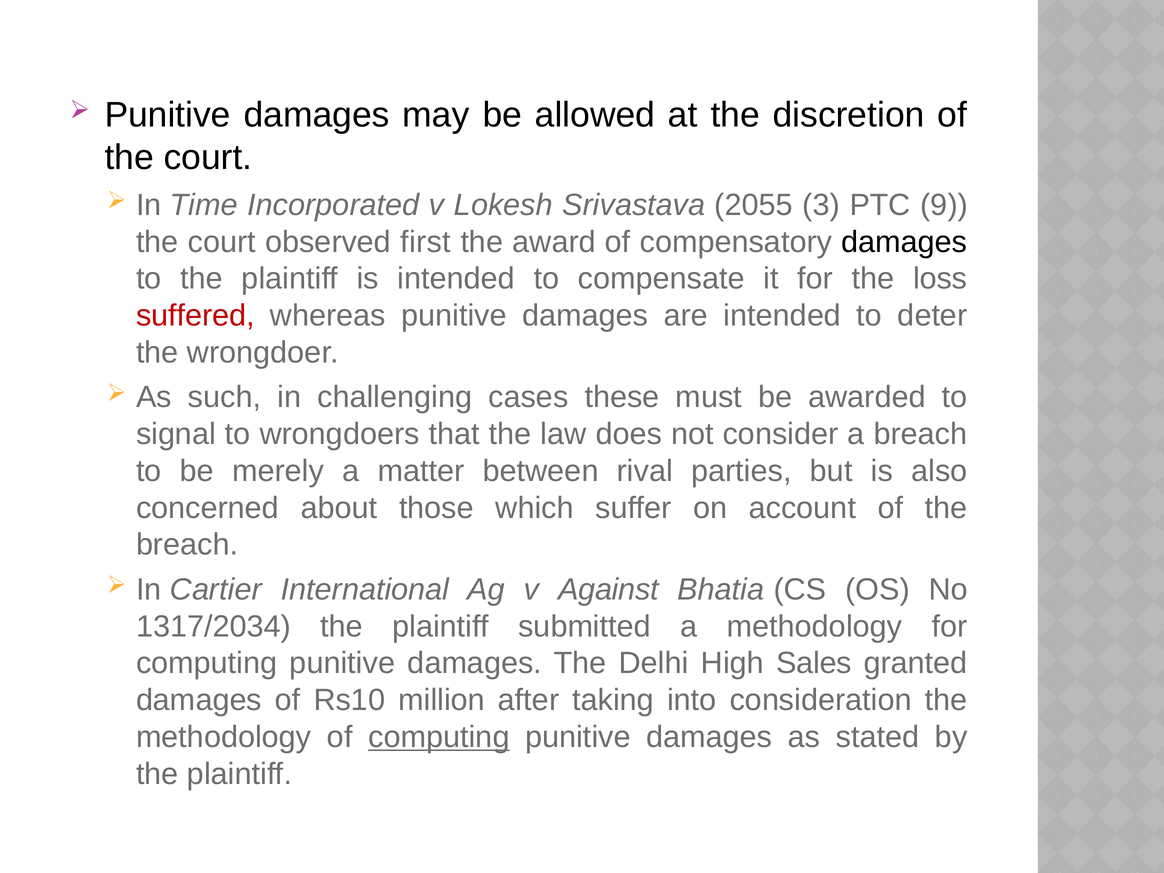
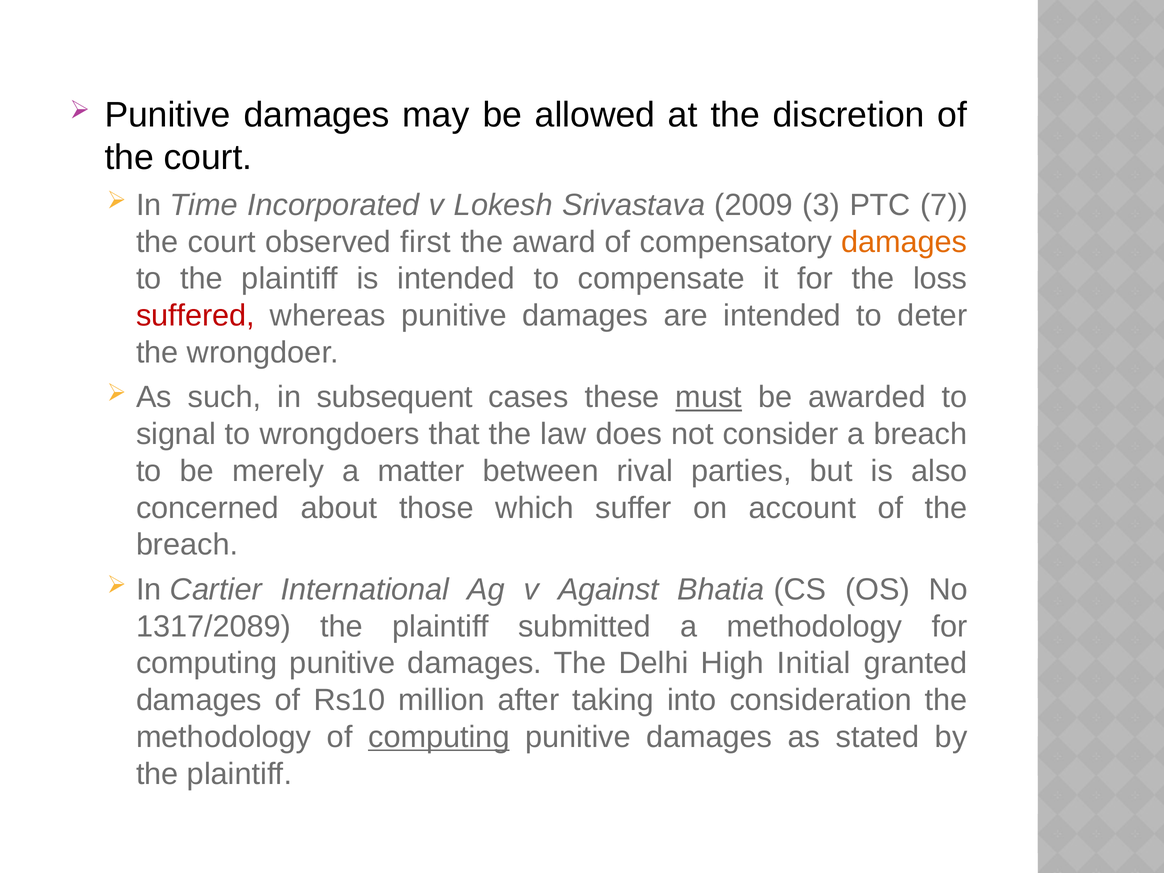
2055: 2055 -> 2009
9: 9 -> 7
damages at (904, 242) colour: black -> orange
challenging: challenging -> subsequent
must underline: none -> present
1317/2034: 1317/2034 -> 1317/2089
Sales: Sales -> Initial
